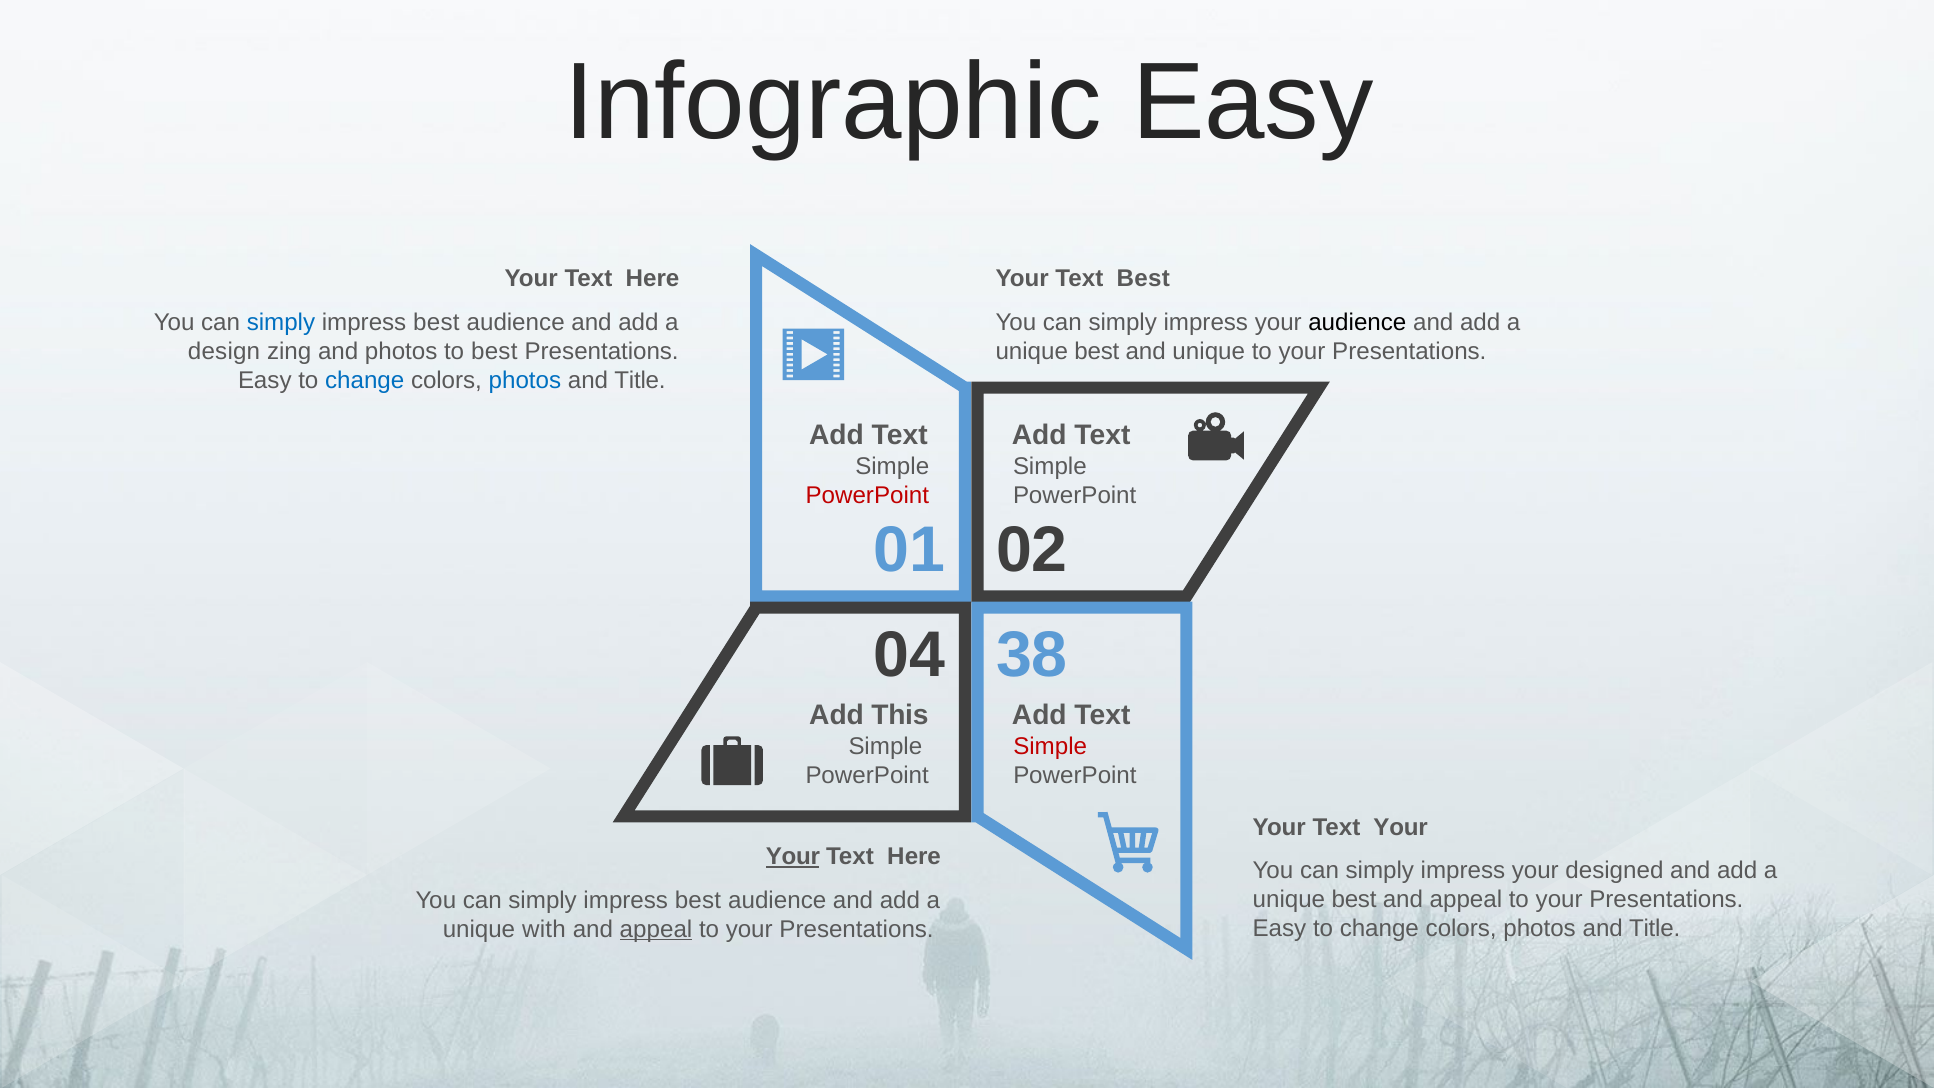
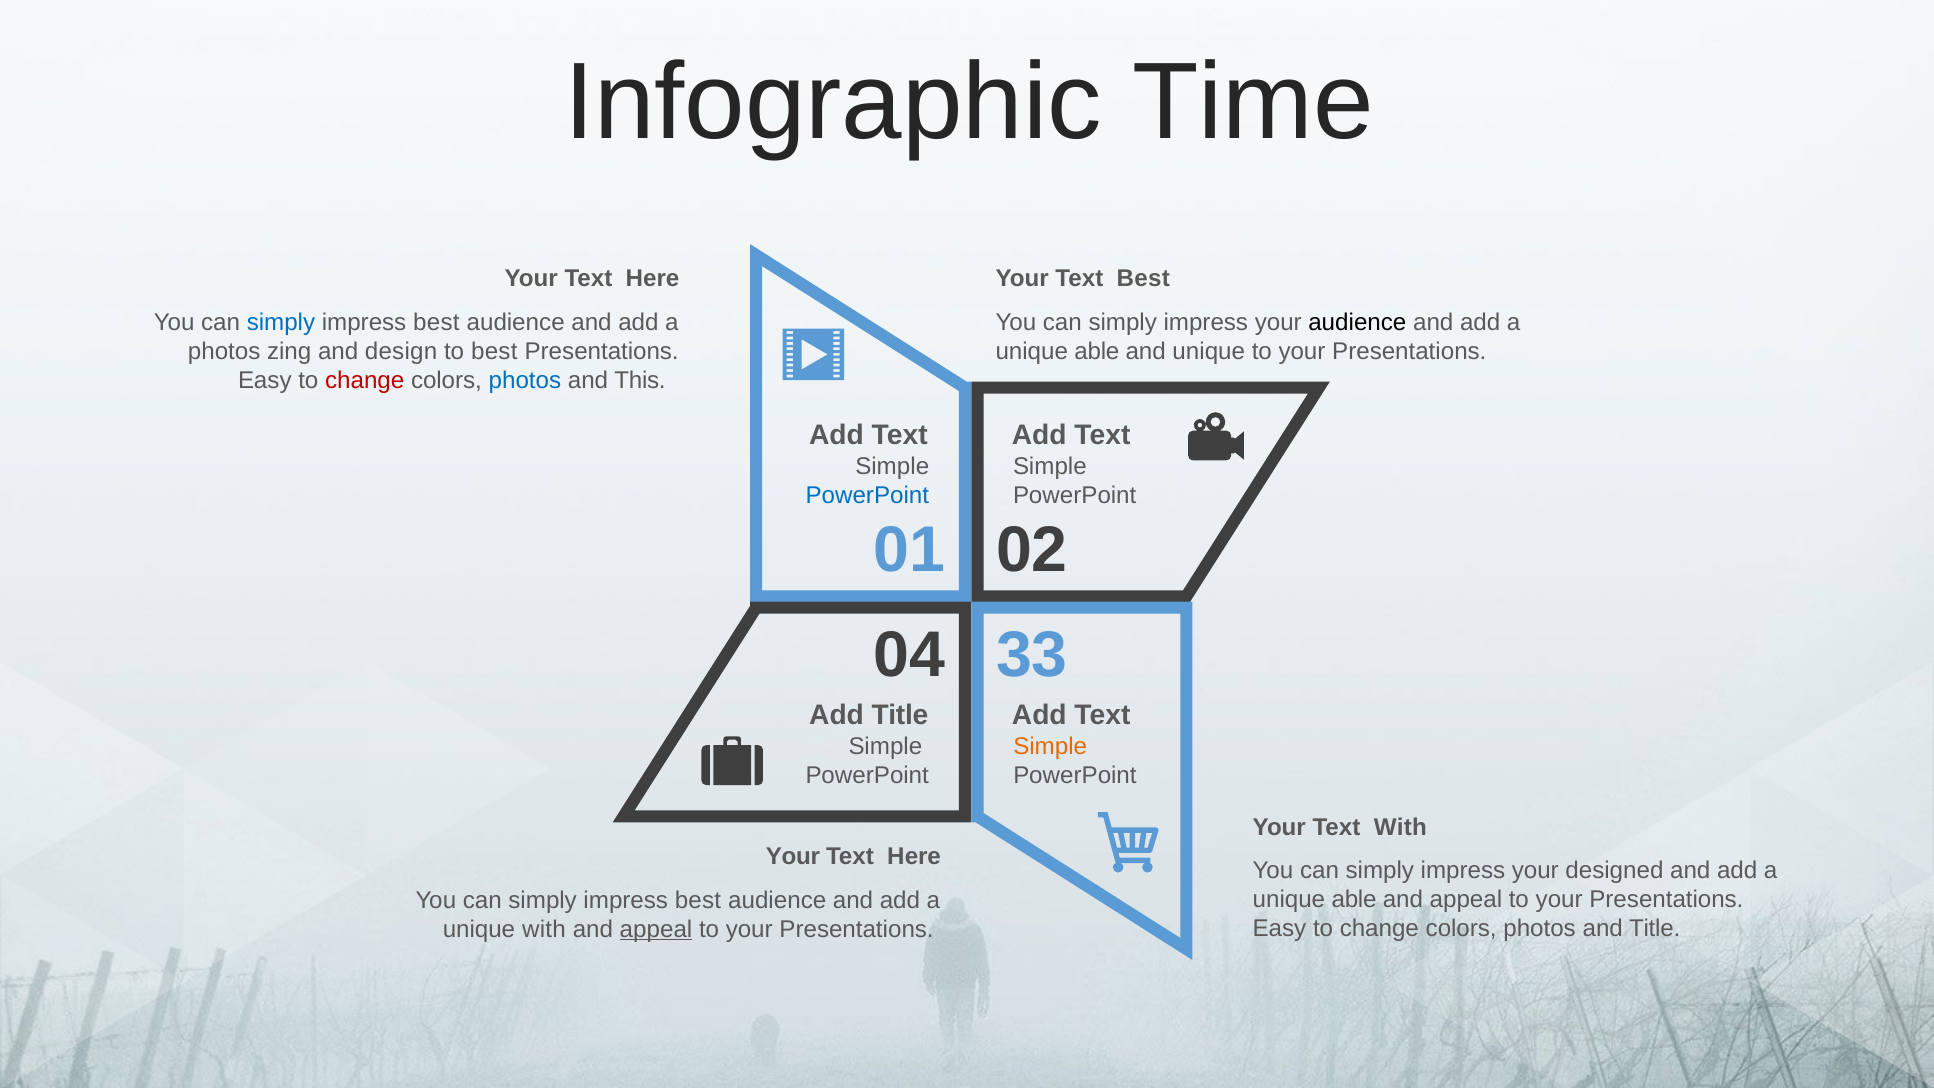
Infographic Easy: Easy -> Time
design at (224, 351): design -> photos
and photos: photos -> design
best at (1097, 351): best -> able
change at (365, 380) colour: blue -> red
Title at (640, 380): Title -> This
PowerPoint at (867, 496) colour: red -> blue
38: 38 -> 33
Add This: This -> Title
Simple at (1050, 746) colour: red -> orange
Text Your: Your -> With
Your at (793, 856) underline: present -> none
best at (1354, 900): best -> able
